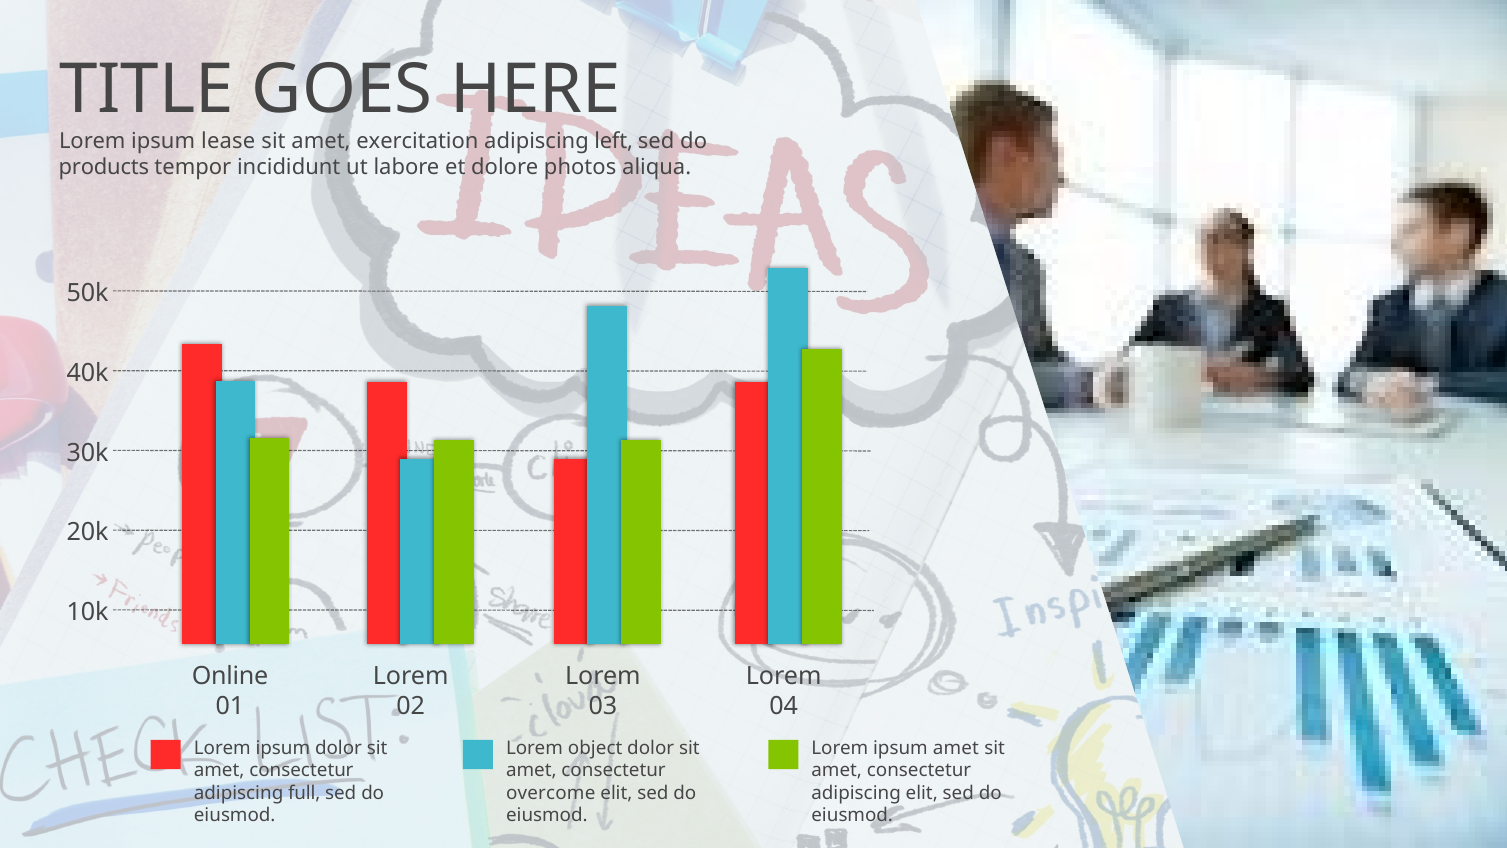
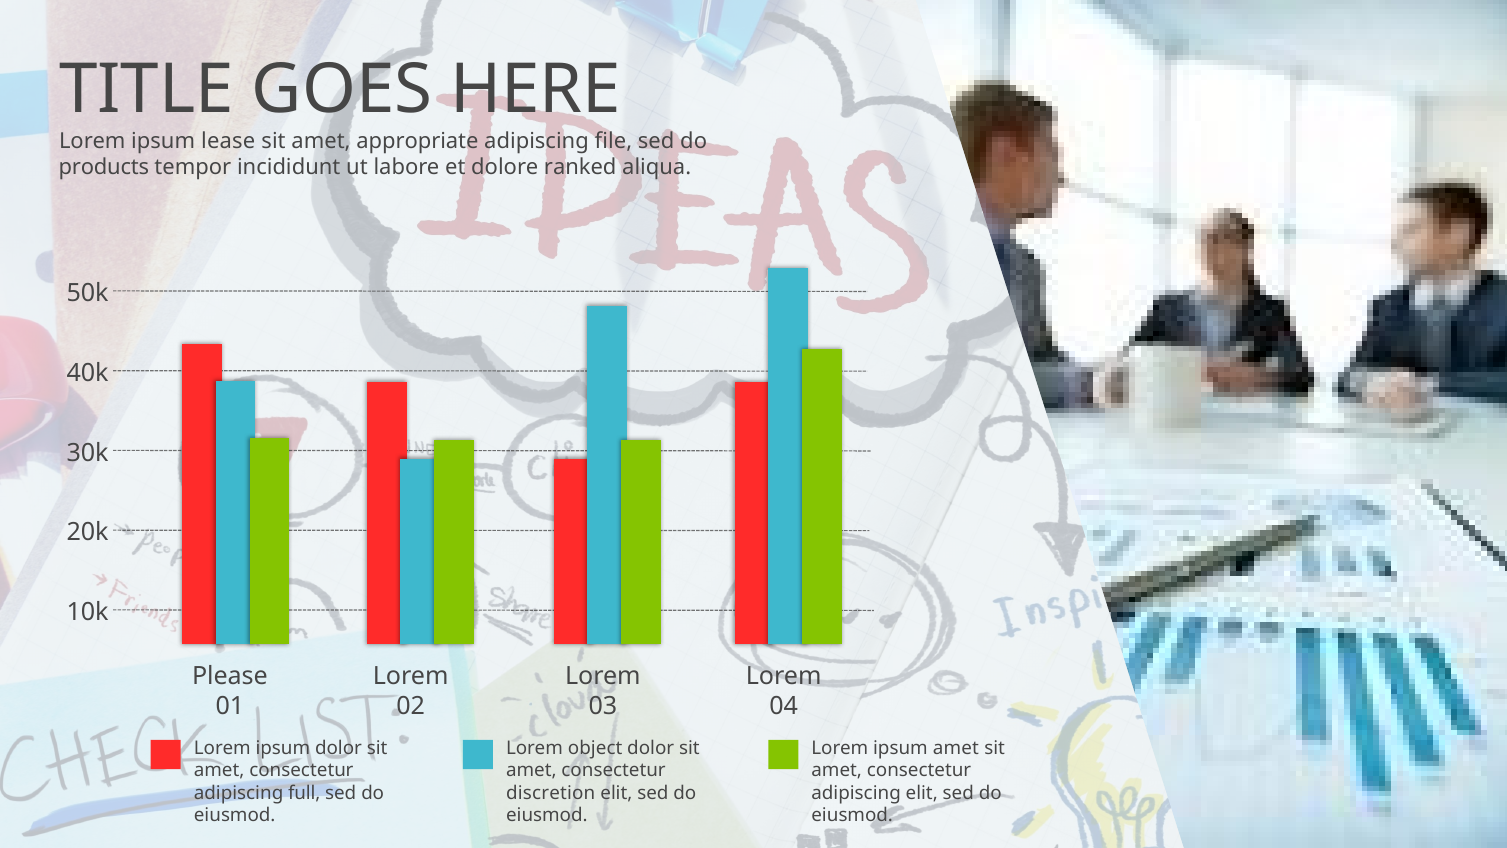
exercitation: exercitation -> appropriate
left: left -> file
photos: photos -> ranked
Online: Online -> Please
overcome: overcome -> discretion
